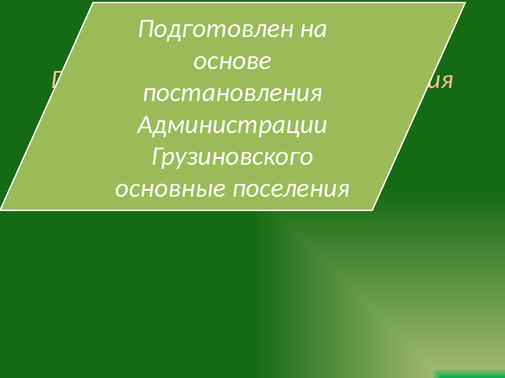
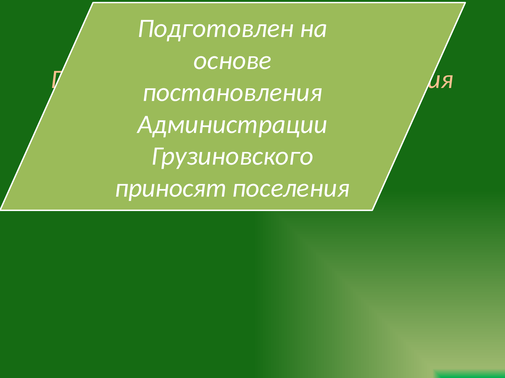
основные: основные -> приносят
